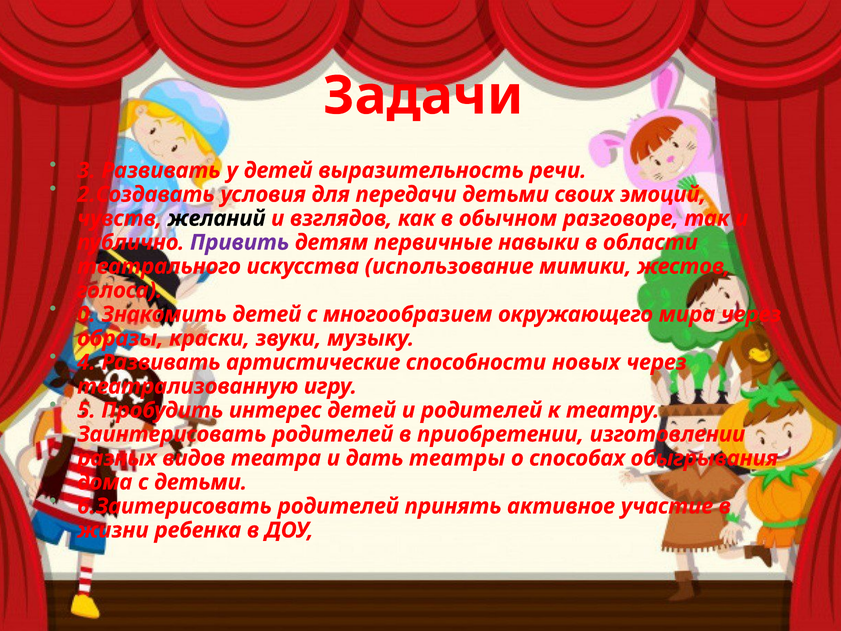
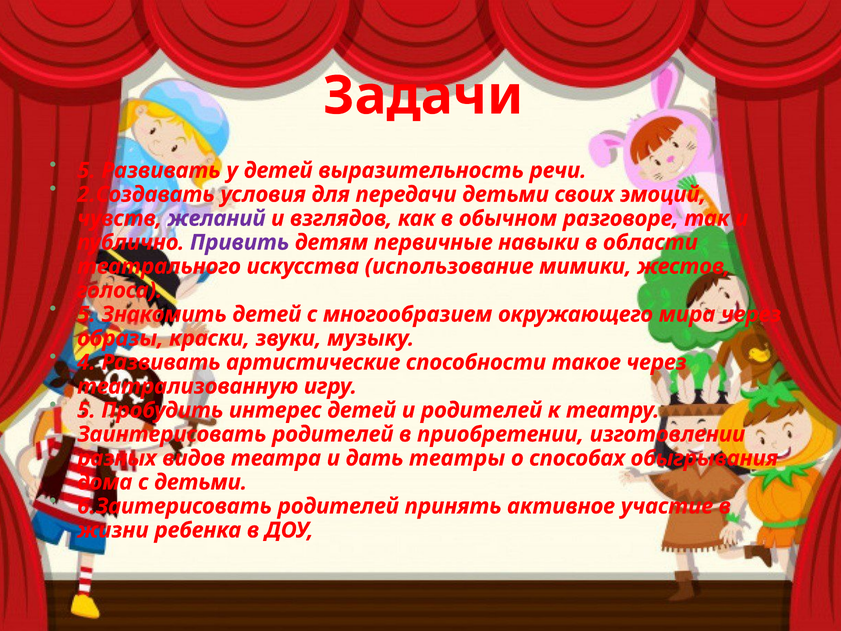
3 at (86, 170): 3 -> 5
желаний colour: black -> purple
0 at (86, 314): 0 -> 5
новых: новых -> такое
